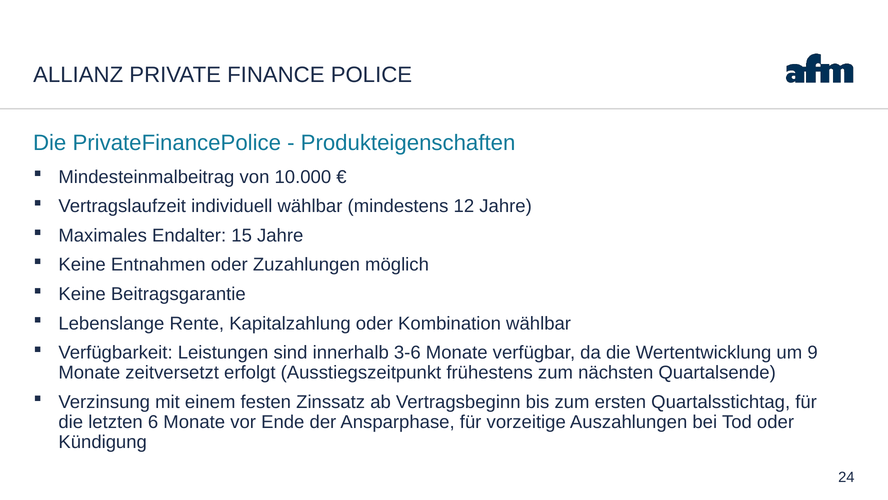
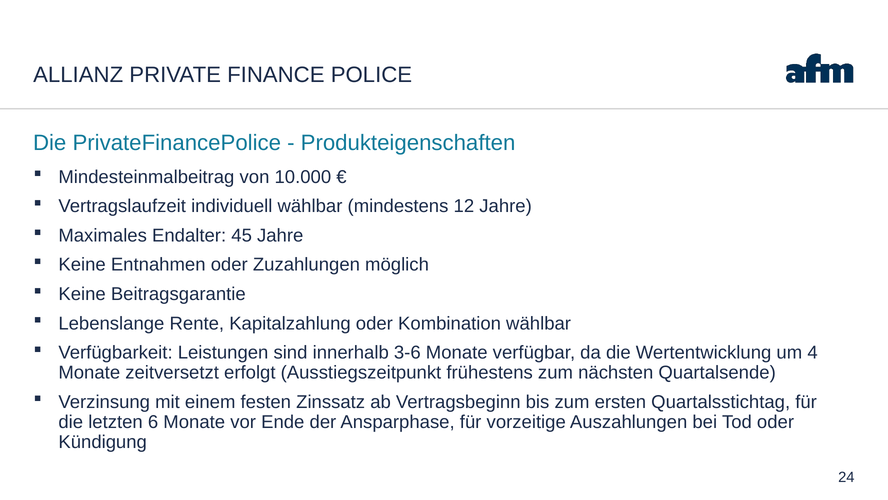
15: 15 -> 45
9: 9 -> 4
